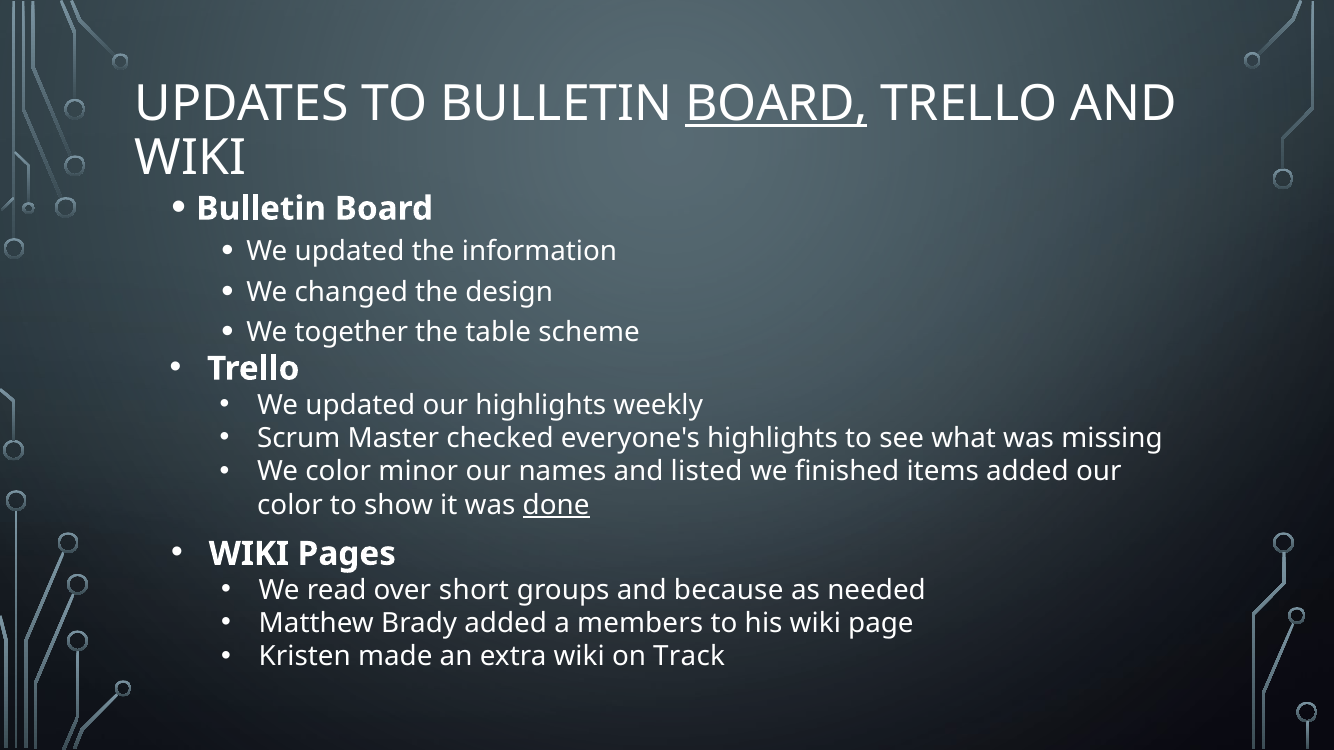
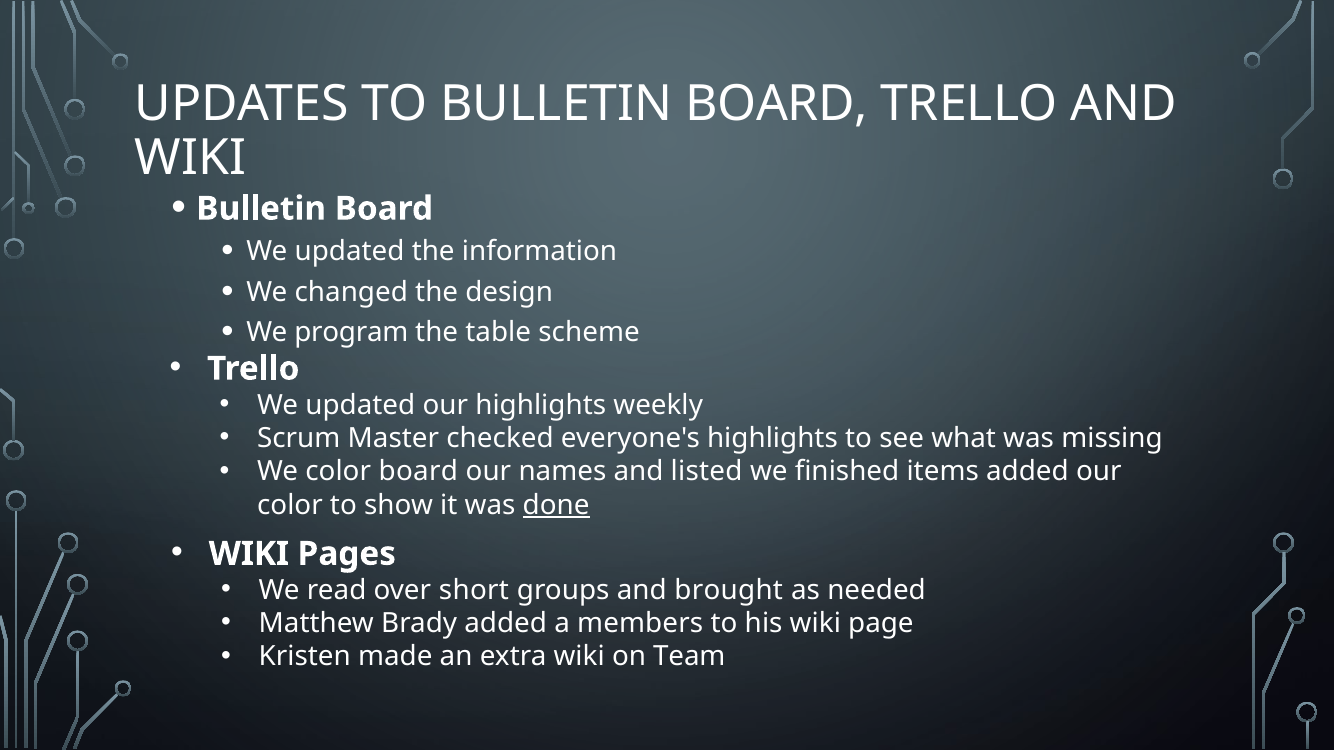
BOARD at (777, 104) underline: present -> none
together: together -> program
color minor: minor -> board
because: because -> brought
Track: Track -> Team
